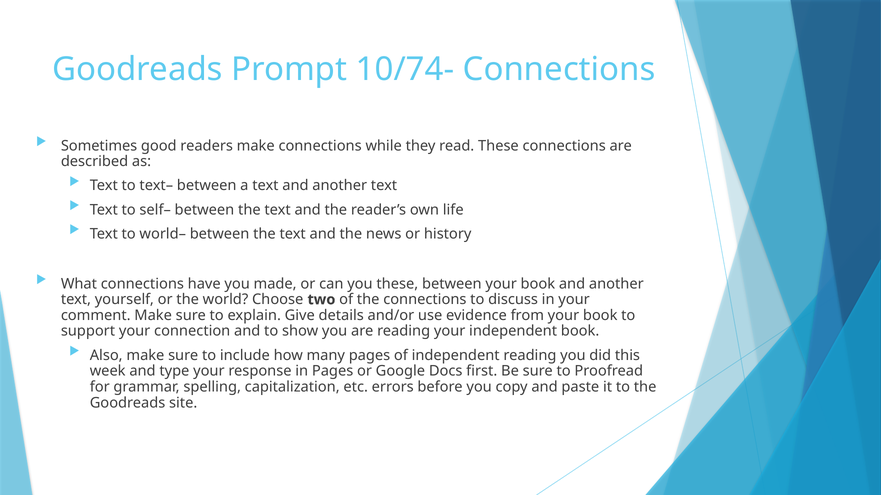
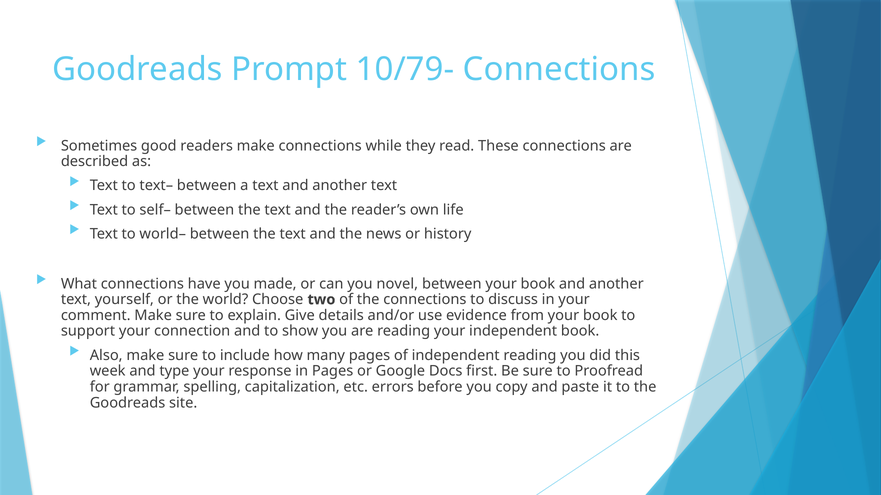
10/74-: 10/74- -> 10/79-
you these: these -> novel
